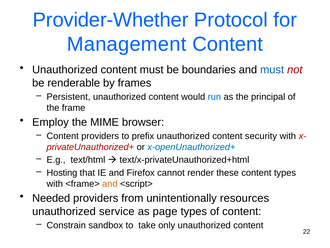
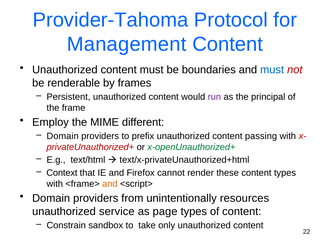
Provider-Whether: Provider-Whether -> Provider-Tahoma
run colour: blue -> purple
browser: browser -> different
Content at (63, 136): Content -> Domain
security: security -> passing
x-openUnauthorized+ colour: blue -> green
Hosting: Hosting -> Context
Needed at (51, 198): Needed -> Domain
